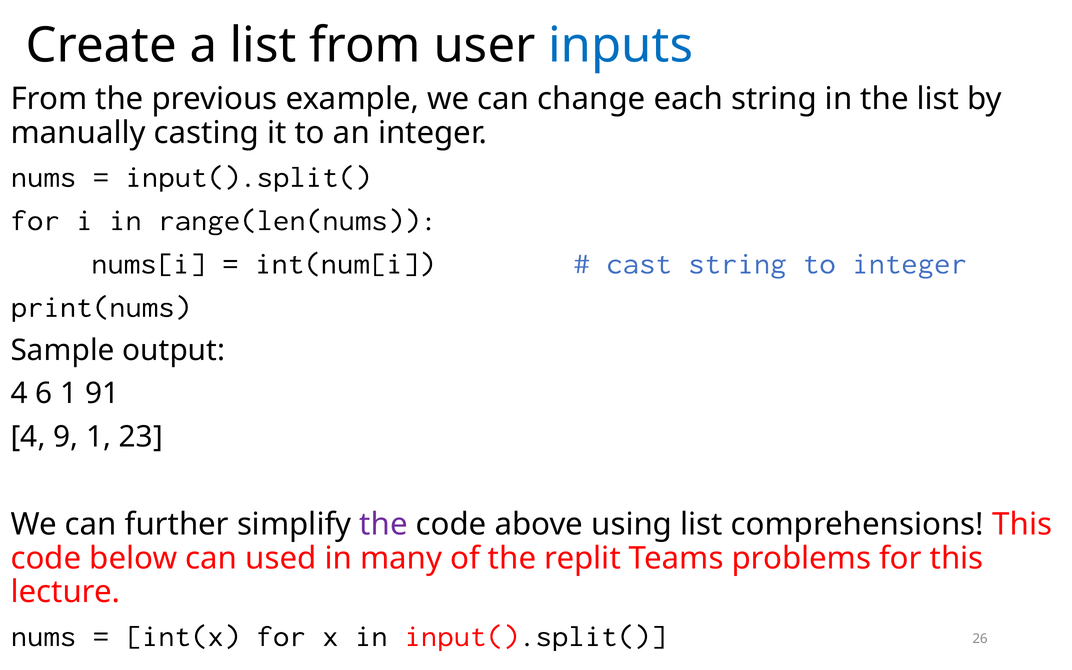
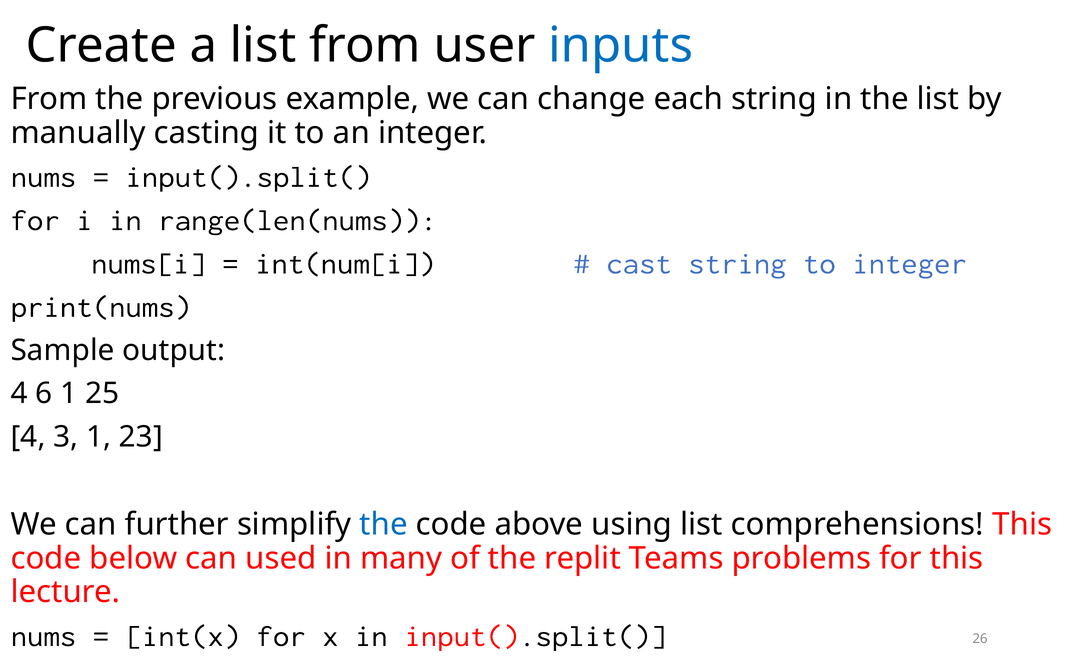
91: 91 -> 25
9: 9 -> 3
the at (384, 524) colour: purple -> blue
